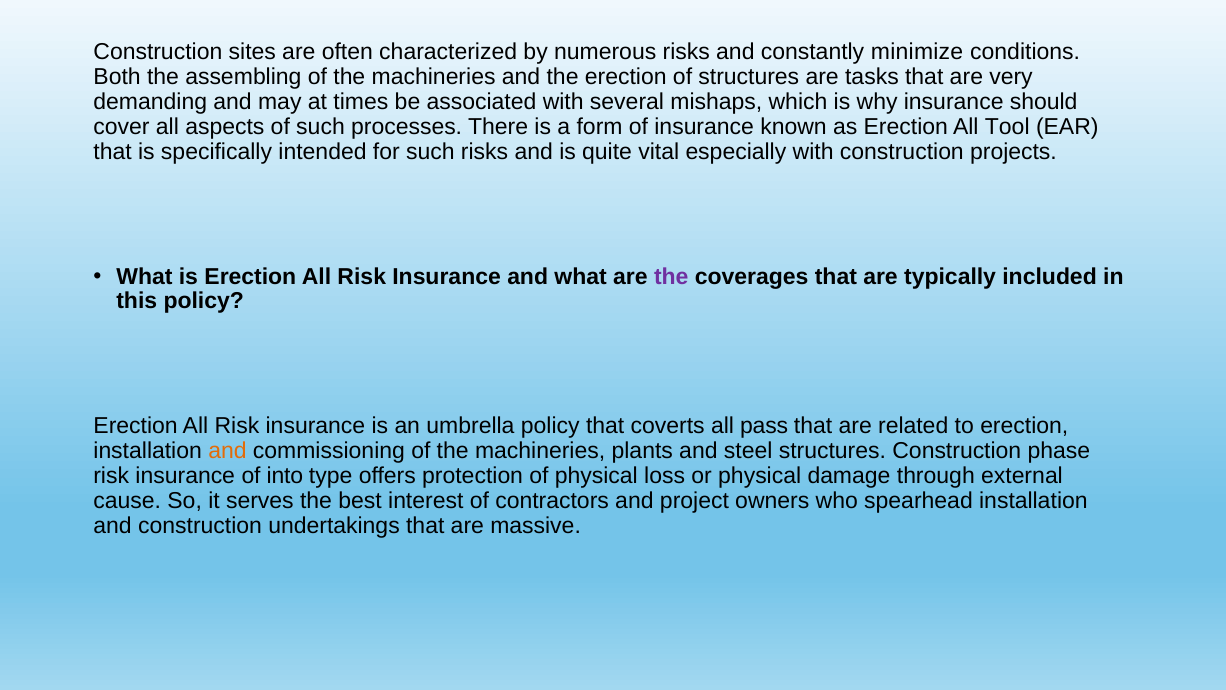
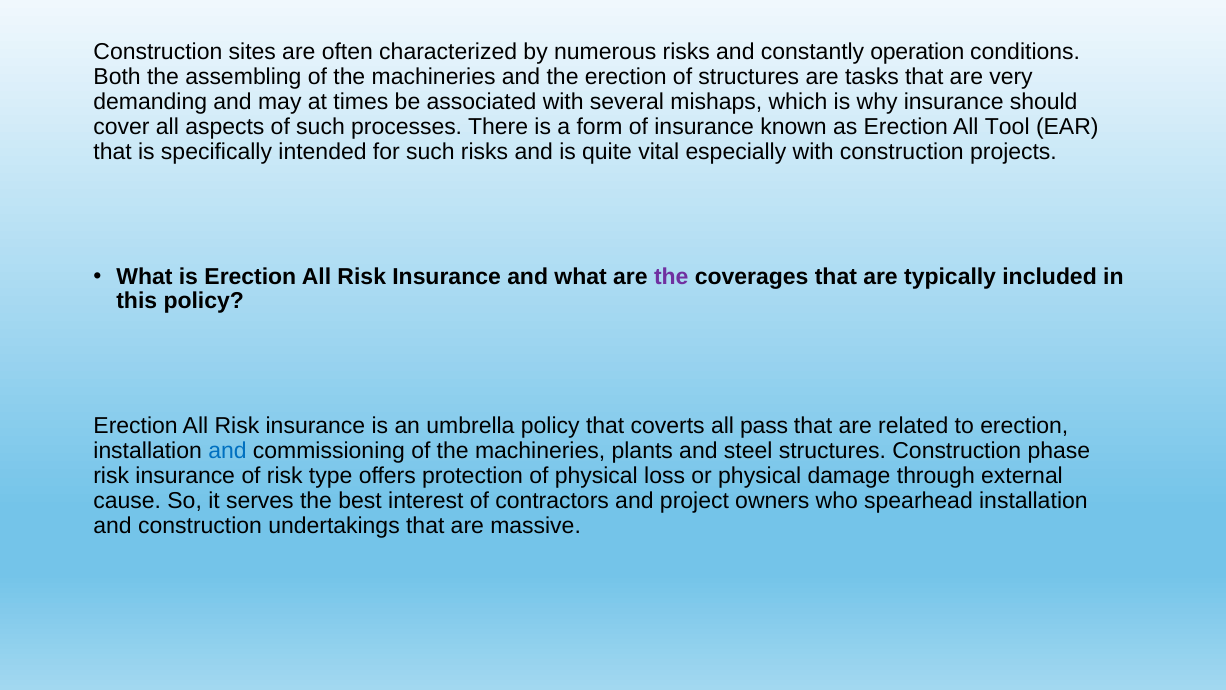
minimize: minimize -> operation
and at (227, 451) colour: orange -> blue
of into: into -> risk
